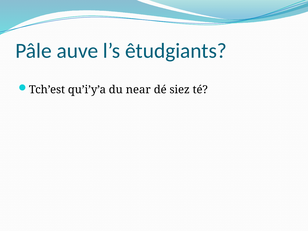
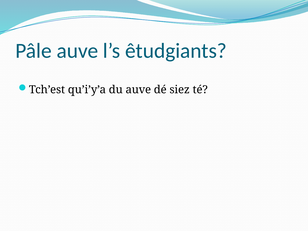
du near: near -> auve
